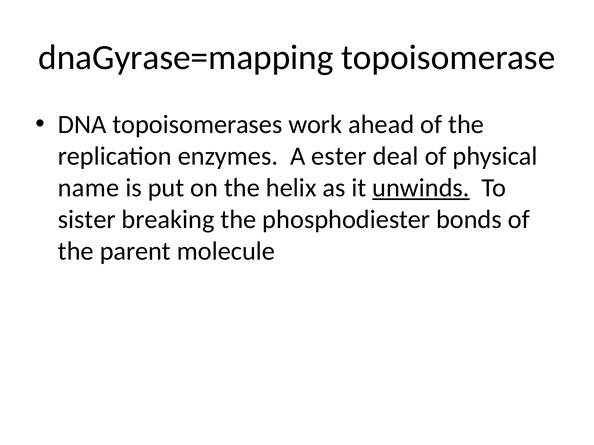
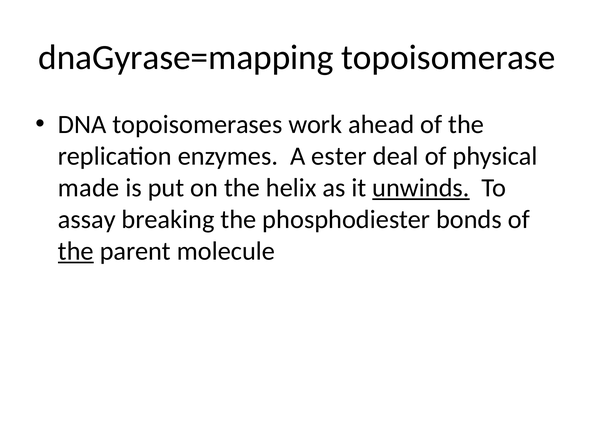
name: name -> made
sister: sister -> assay
the at (76, 251) underline: none -> present
